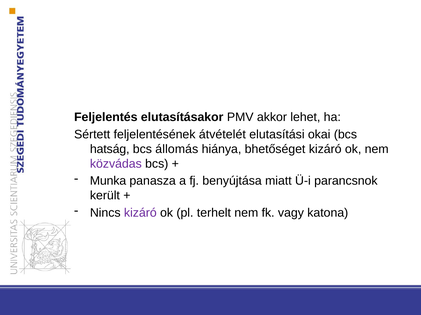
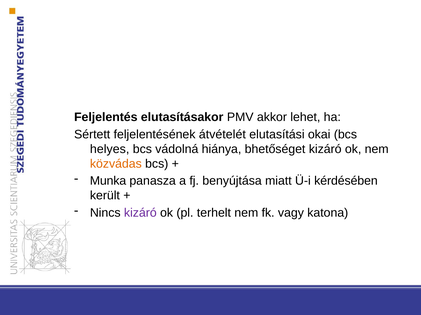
hatság: hatság -> helyes
állomás: állomás -> vádolná
közvádas colour: purple -> orange
parancsnok: parancsnok -> kérdésében
